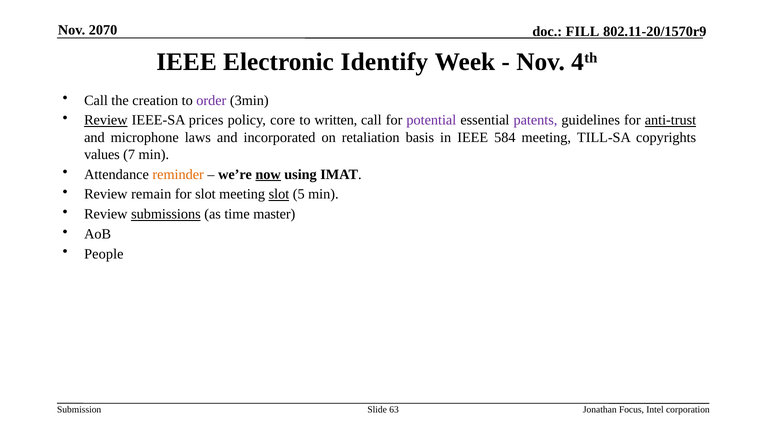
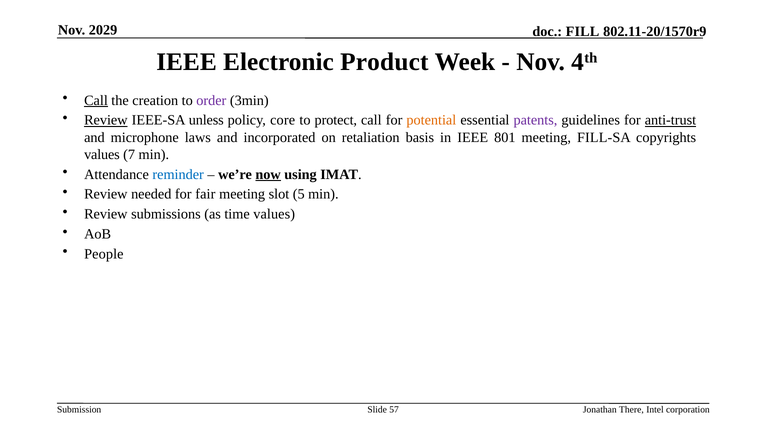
2070: 2070 -> 2029
Identify: Identify -> Product
Call at (96, 100) underline: none -> present
prices: prices -> unless
written: written -> protect
potential colour: purple -> orange
584: 584 -> 801
TILL-SA: TILL-SA -> FILL-SA
reminder colour: orange -> blue
remain: remain -> needed
for slot: slot -> fair
slot at (279, 195) underline: present -> none
submissions underline: present -> none
time master: master -> values
63: 63 -> 57
Focus: Focus -> There
